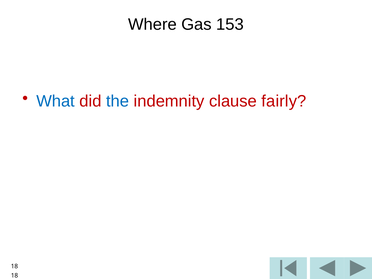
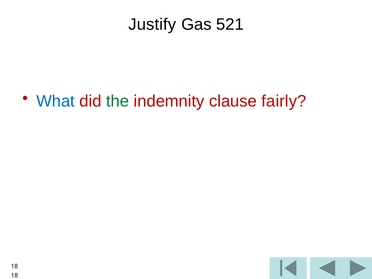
Where: Where -> Justify
153: 153 -> 521
the colour: blue -> green
